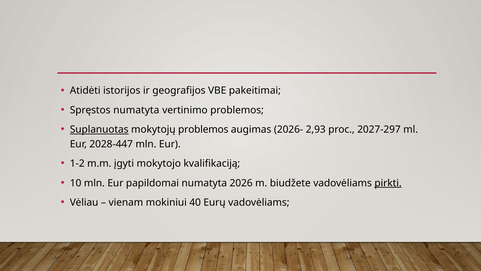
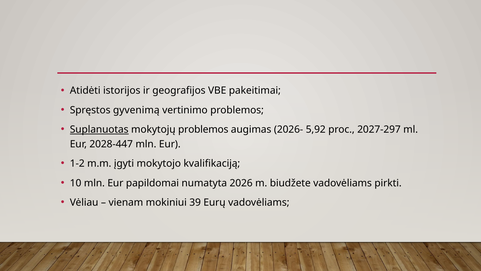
Spręstos numatyta: numatyta -> gyvenimą
2,93: 2,93 -> 5,92
pirkti underline: present -> none
40: 40 -> 39
